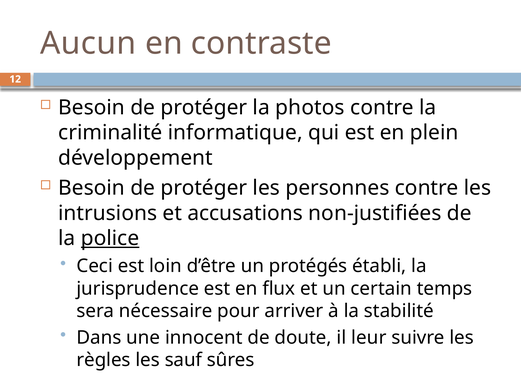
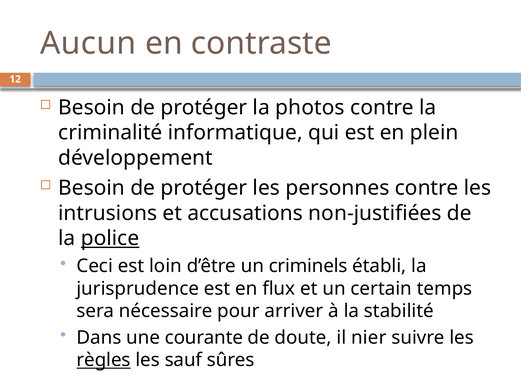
protégés: protégés -> criminels
innocent: innocent -> courante
leur: leur -> nier
règles underline: none -> present
